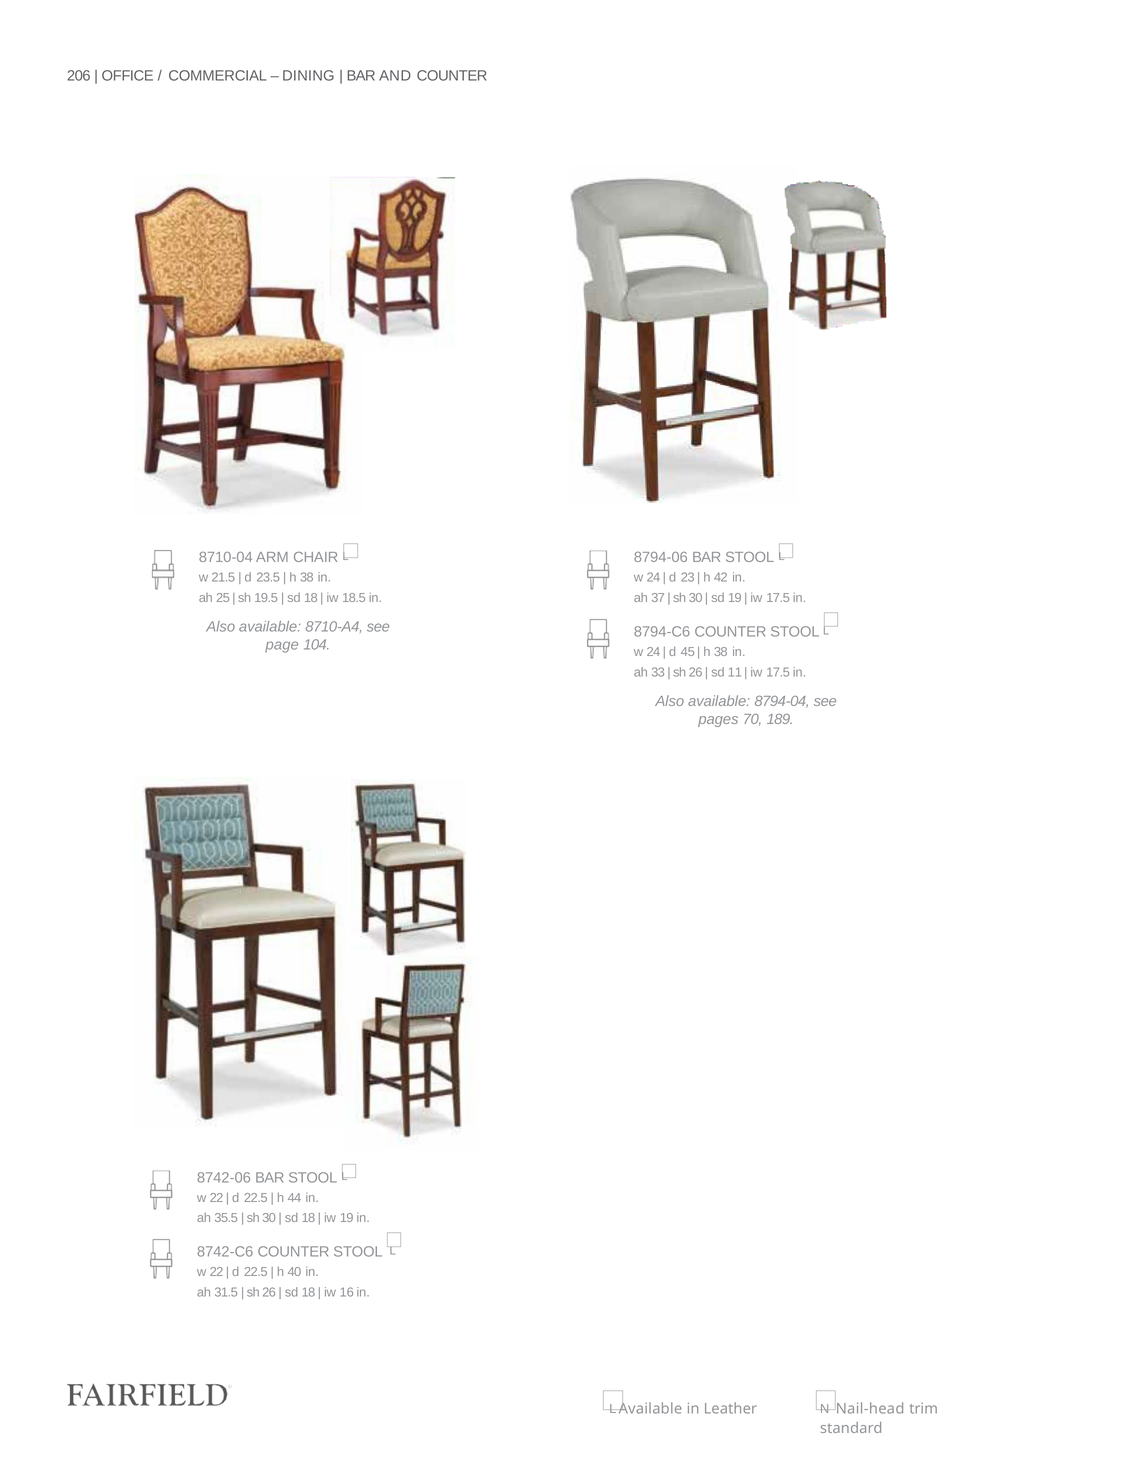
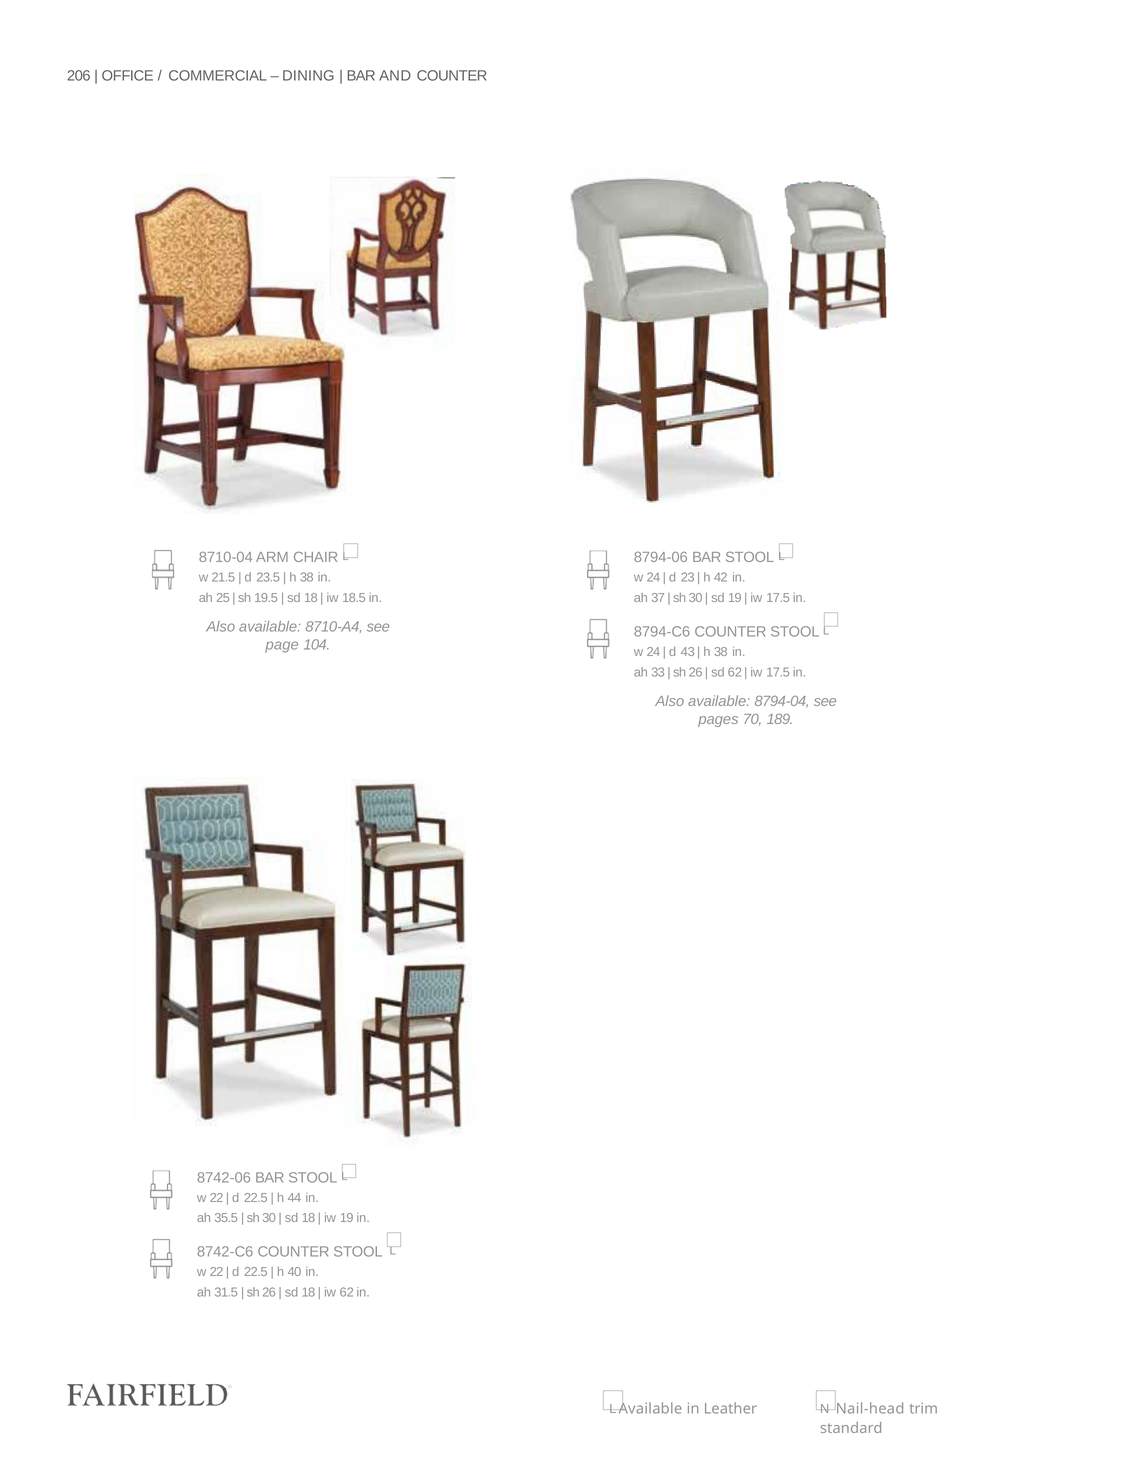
45: 45 -> 43
sd 11: 11 -> 62
iw 16: 16 -> 62
